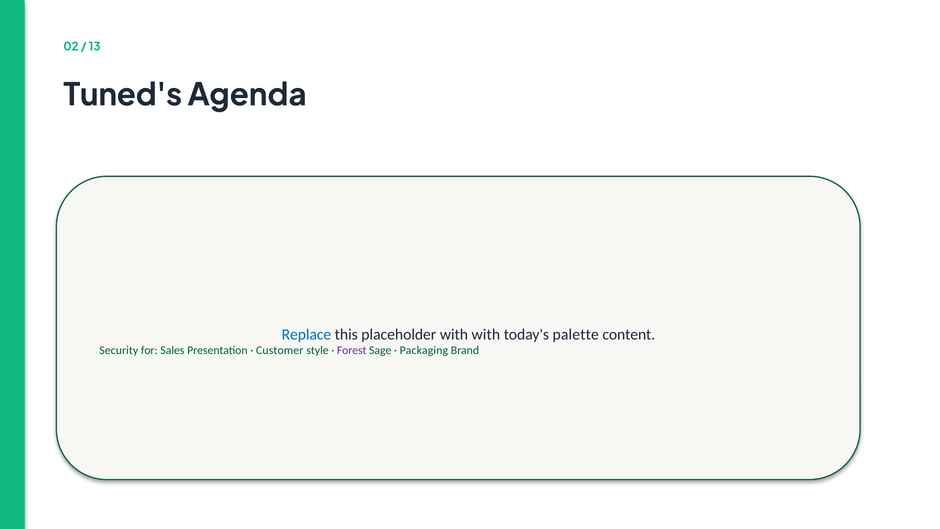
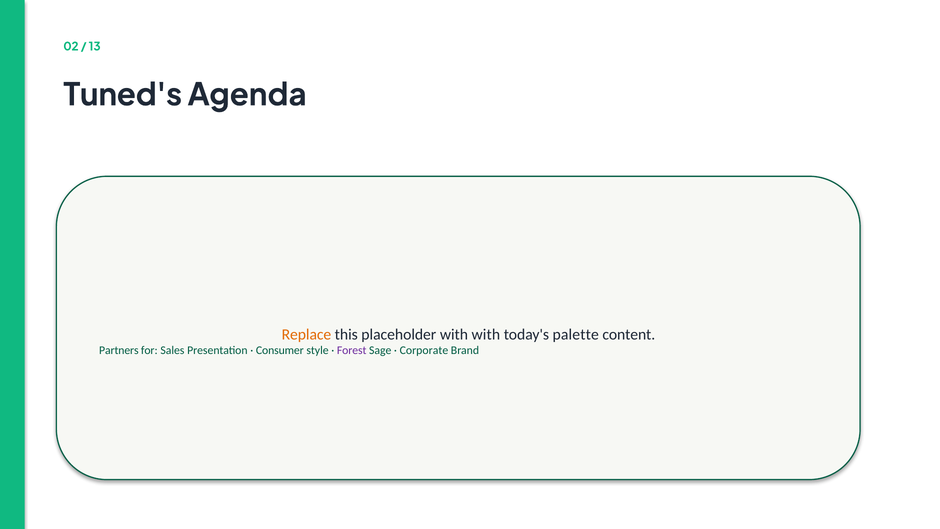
Replace colour: blue -> orange
Security: Security -> Partners
Customer: Customer -> Consumer
Packaging: Packaging -> Corporate
